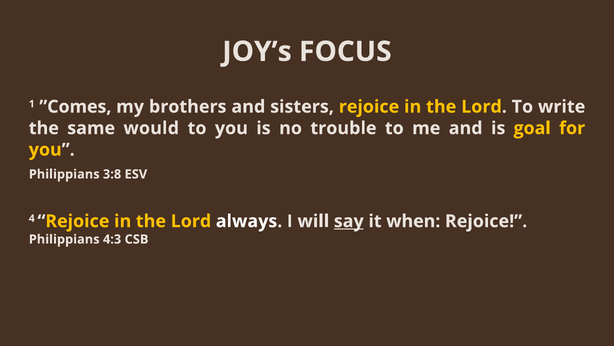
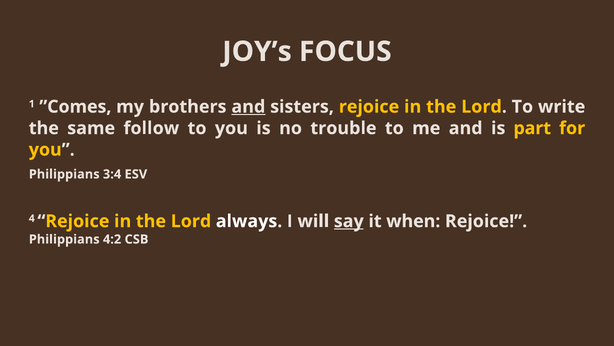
and at (248, 107) underline: none -> present
would: would -> follow
goal: goal -> part
3:8: 3:8 -> 3:4
4:3: 4:3 -> 4:2
